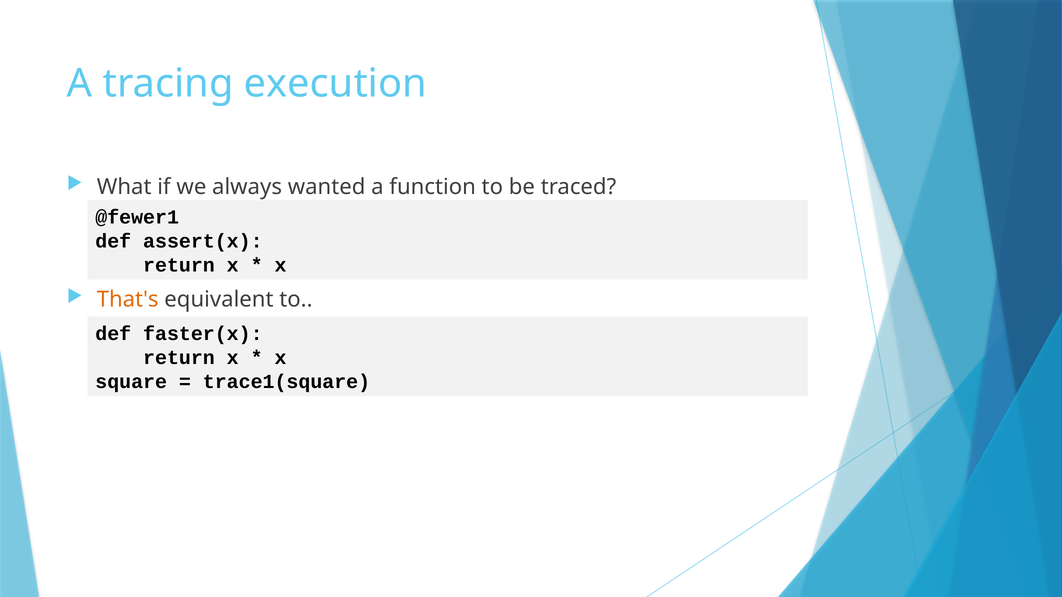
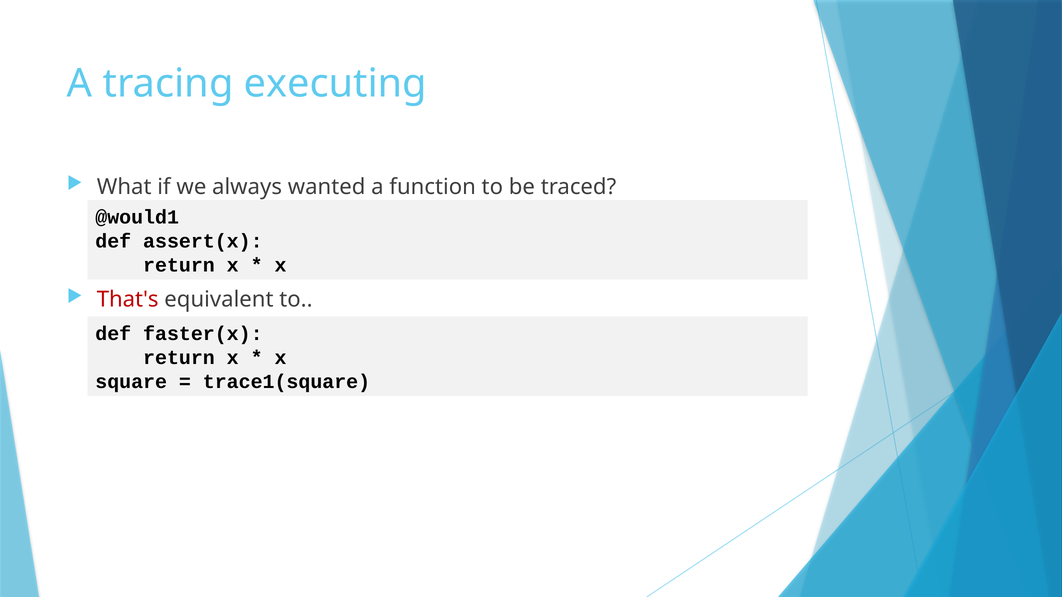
execution: execution -> executing
@fewer1: @fewer1 -> @would1
That's colour: orange -> red
